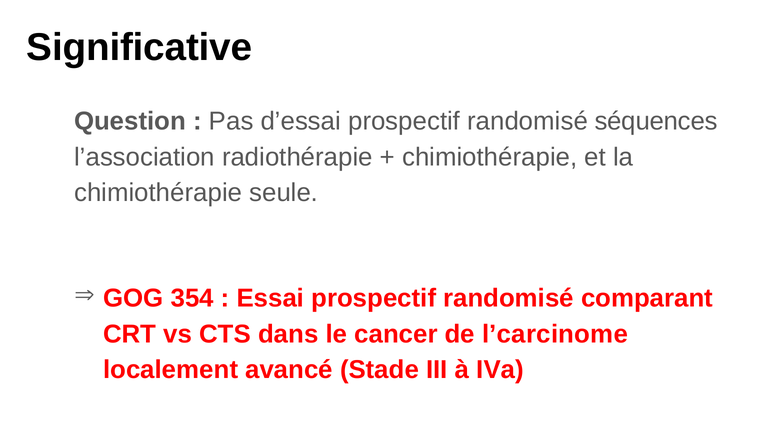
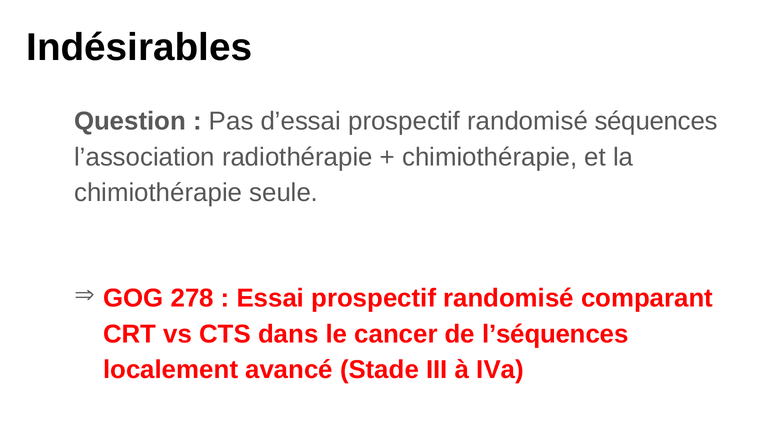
Significative: Significative -> Indésirables
354: 354 -> 278
l’carcinome: l’carcinome -> l’séquences
